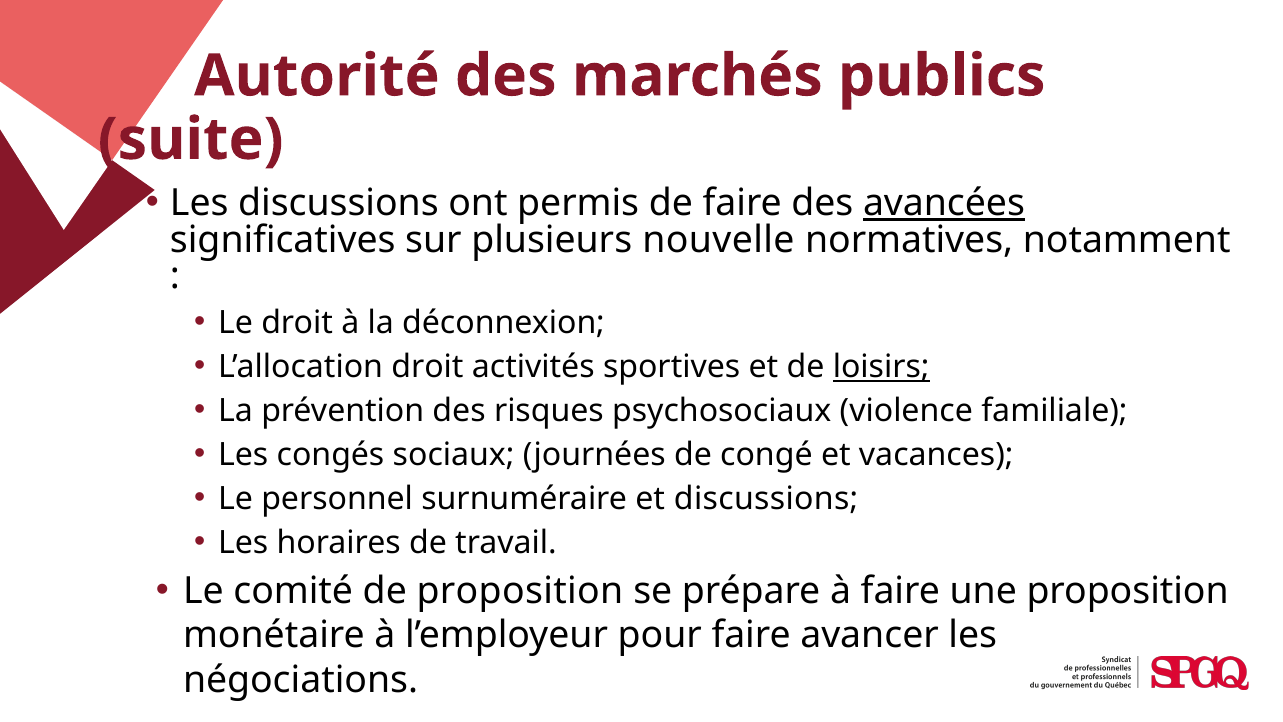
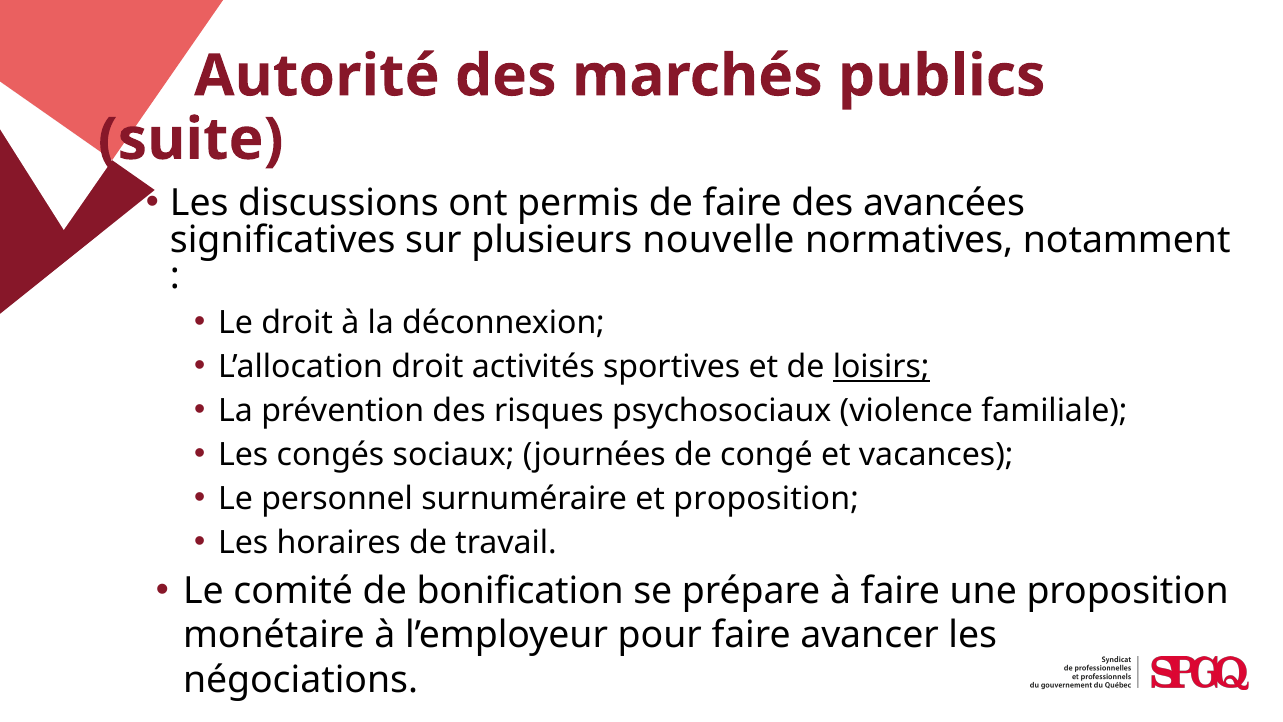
avancées underline: present -> none
et discussions: discussions -> proposition
de proposition: proposition -> bonification
